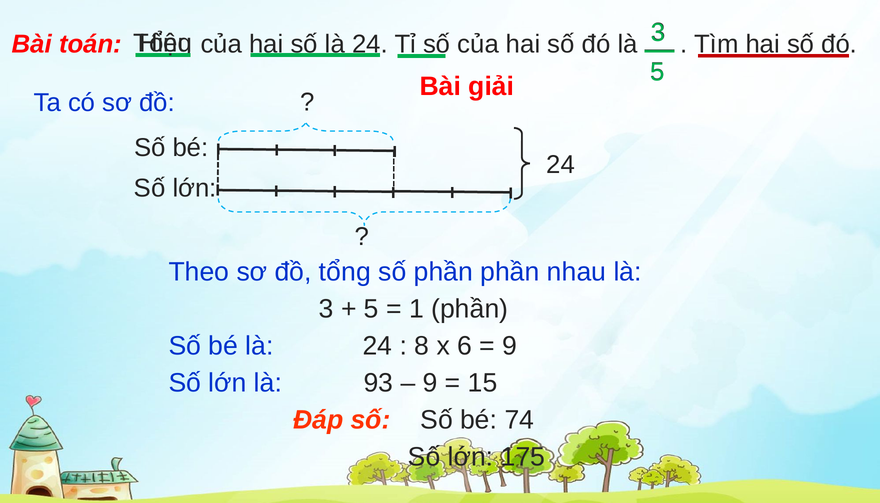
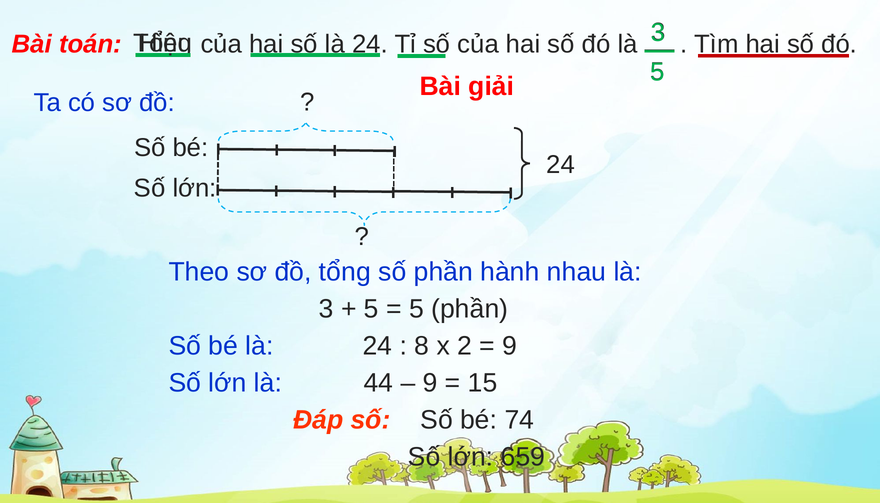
phần phần: phần -> hành
1 at (416, 309): 1 -> 5
6: 6 -> 2
93: 93 -> 44
175: 175 -> 659
